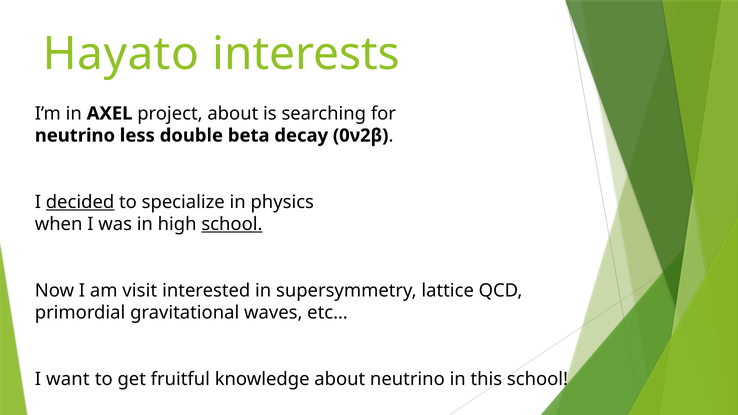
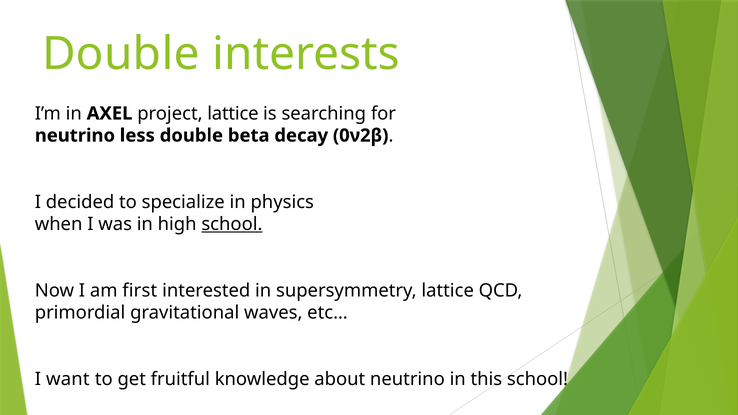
Hayato at (121, 54): Hayato -> Double
project about: about -> lattice
decided underline: present -> none
visit: visit -> first
